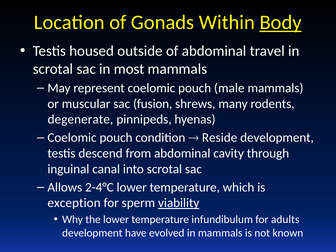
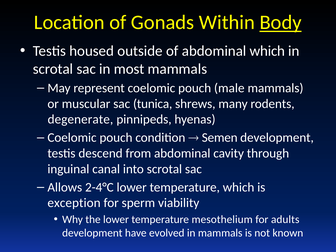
abdominal travel: travel -> which
fusion: fusion -> tunica
Reside: Reside -> Semen
viability underline: present -> none
infundibulum: infundibulum -> mesothelium
